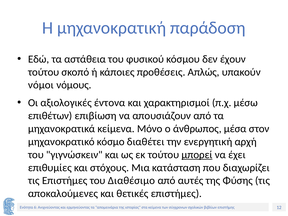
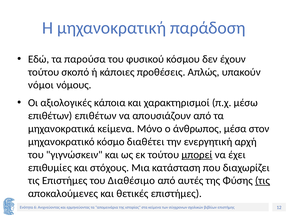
αστάθεια: αστάθεια -> παρούσα
έντονα: έντονα -> κάποια
επιθέτων επιβίωση: επιβίωση -> επιθέτων
τις at (263, 181) underline: none -> present
